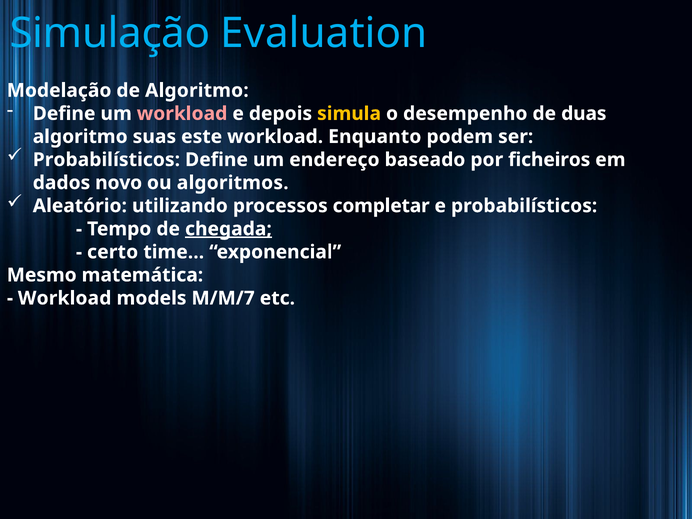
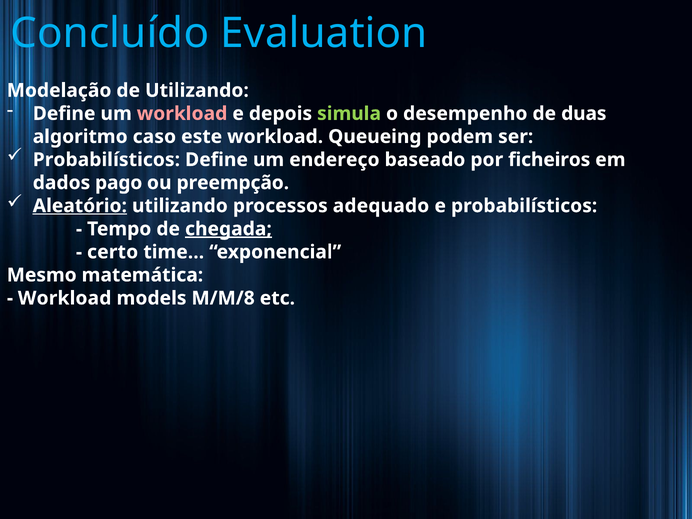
Simulação: Simulação -> Concluído
de Algoritmo: Algoritmo -> Utilizando
simula colour: yellow -> light green
suas: suas -> caso
Enquanto: Enquanto -> Queueing
novo: novo -> pago
algoritmos: algoritmos -> preempção
Aleatório underline: none -> present
completar: completar -> adequado
M/M/7: M/M/7 -> M/M/8
